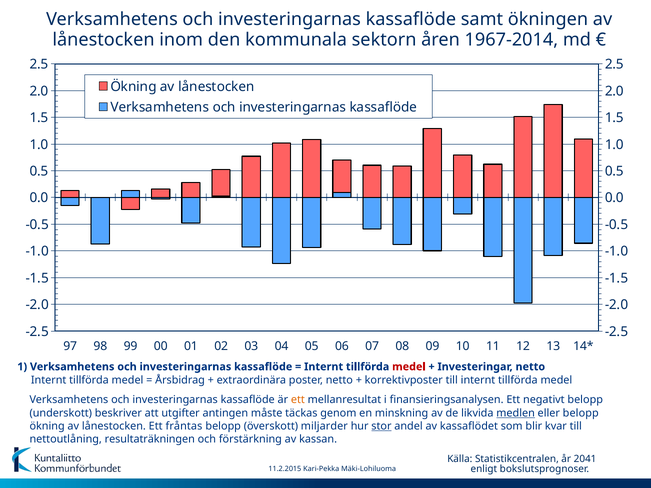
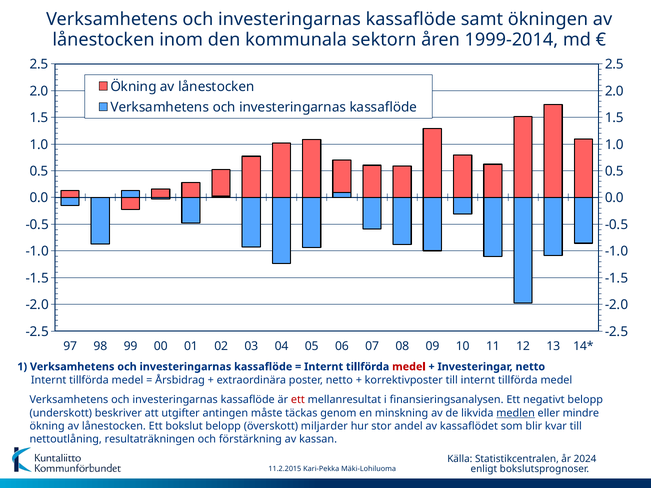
1967-2014: 1967-2014 -> 1999-2014
ett at (298, 400) colour: orange -> red
eller belopp: belopp -> mindre
fråntas: fråntas -> bokslut
stor underline: present -> none
2041: 2041 -> 2024
